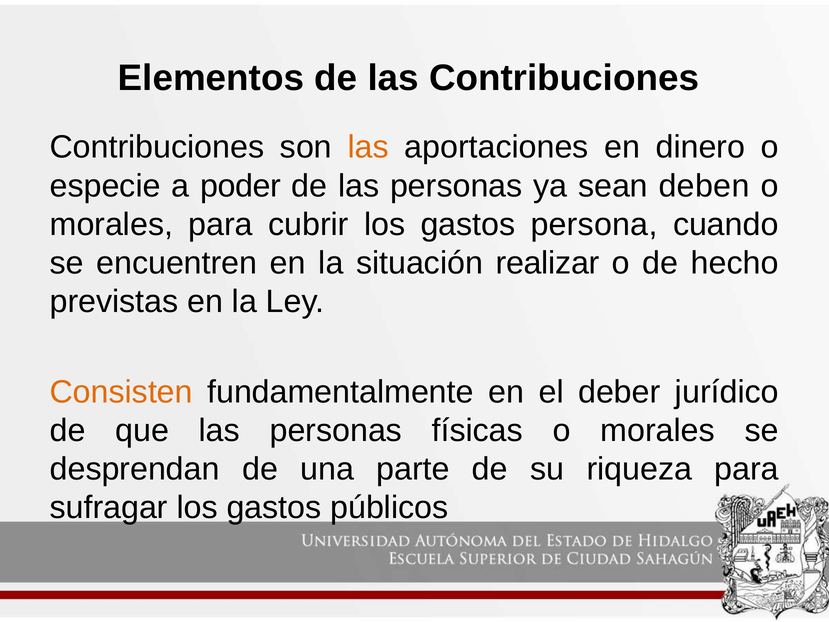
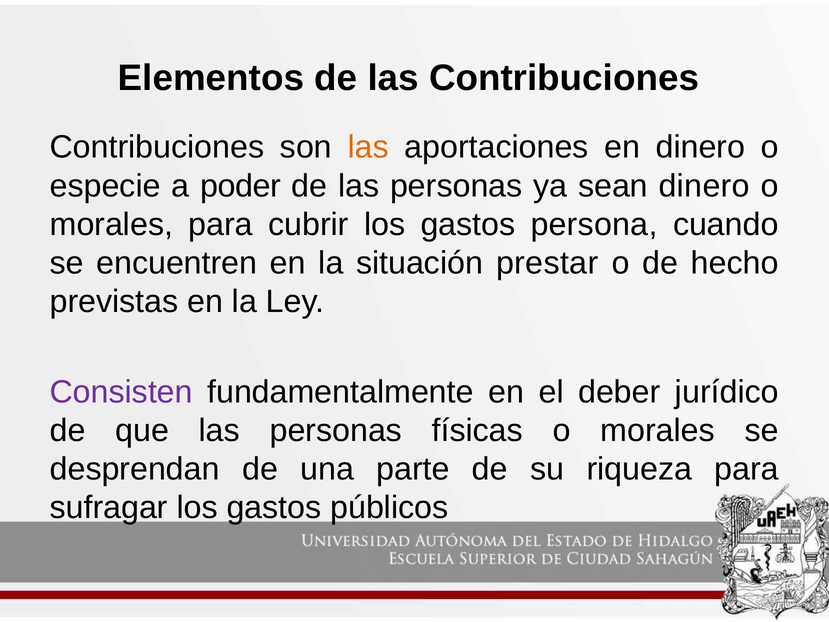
sean deben: deben -> dinero
realizar: realizar -> prestar
Consisten colour: orange -> purple
